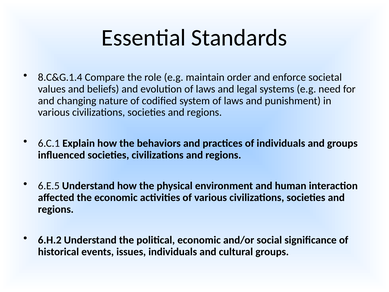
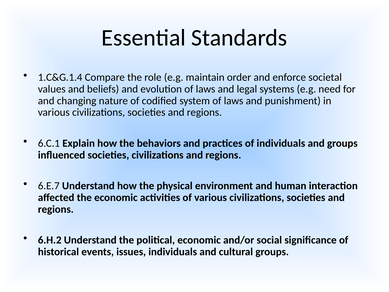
8.C&G.1.4: 8.C&G.1.4 -> 1.C&G.1.4
6.E.5: 6.E.5 -> 6.E.7
